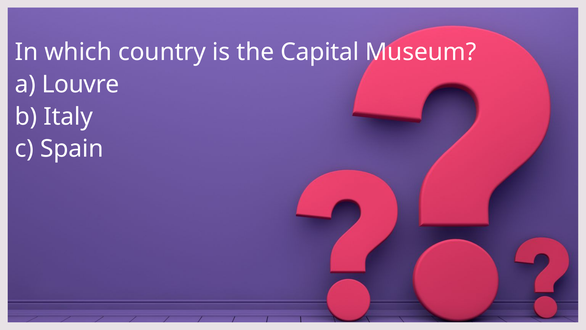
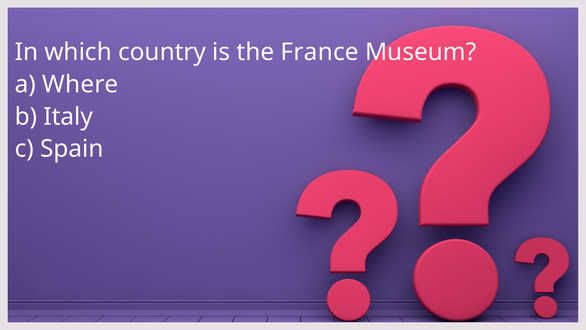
Capital: Capital -> France
Louvre: Louvre -> Where
